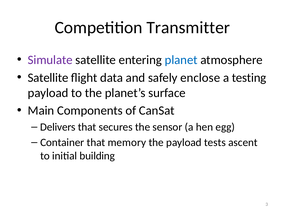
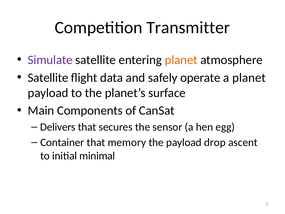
planet at (181, 60) colour: blue -> orange
enclose: enclose -> operate
a testing: testing -> planet
tests: tests -> drop
building: building -> minimal
